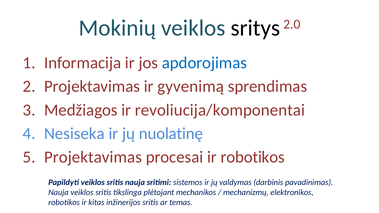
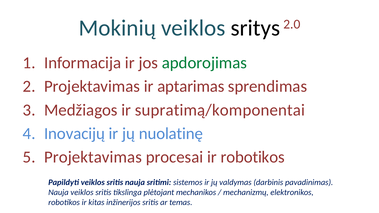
apdorojimas colour: blue -> green
gyvenimą: gyvenimą -> aptarimas
revoliucija/komponentai: revoliucija/komponentai -> supratimą/komponentai
Nesiseka: Nesiseka -> Inovacijų
